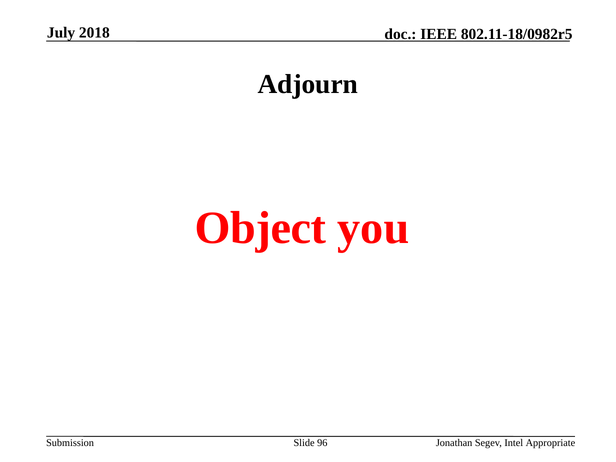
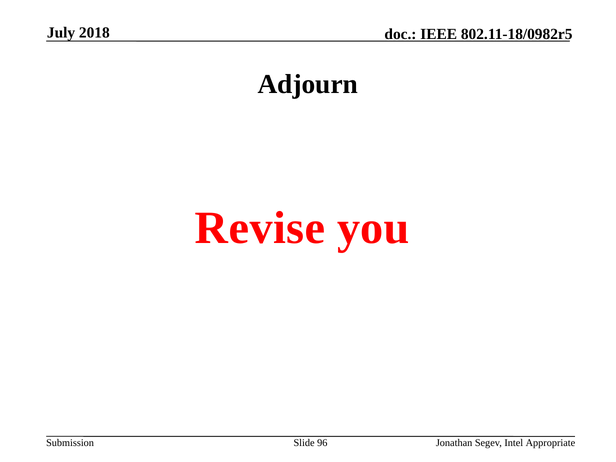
Object: Object -> Revise
